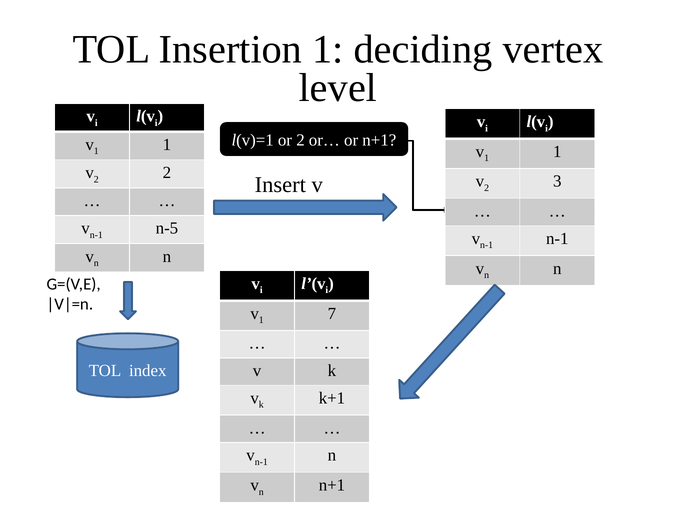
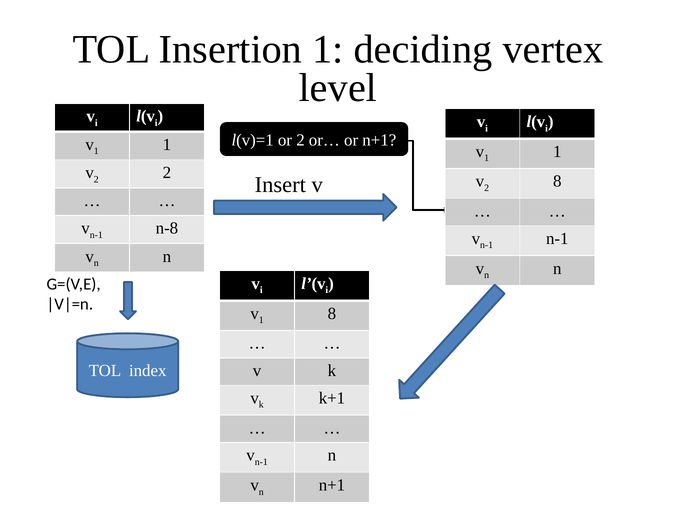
2 3: 3 -> 8
n-5: n-5 -> n-8
1 7: 7 -> 8
